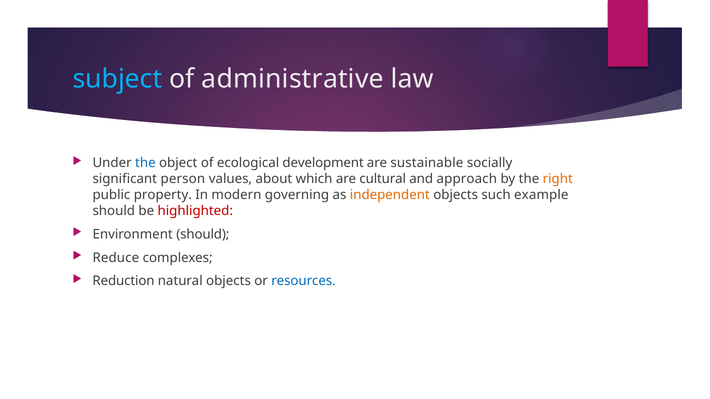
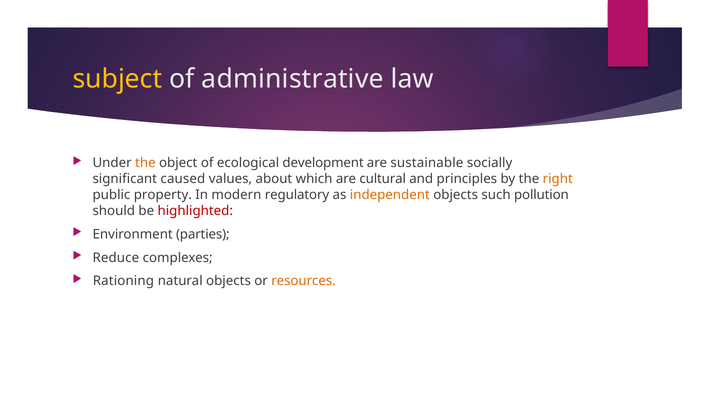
subject colour: light blue -> yellow
the at (145, 163) colour: blue -> orange
person: person -> caused
approach: approach -> principles
governing: governing -> regulatory
example: example -> pollution
Environment should: should -> parties
Reduction: Reduction -> Rationing
resources colour: blue -> orange
